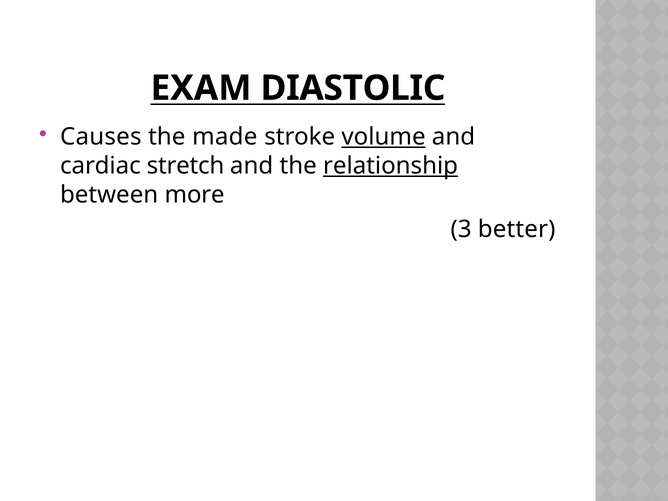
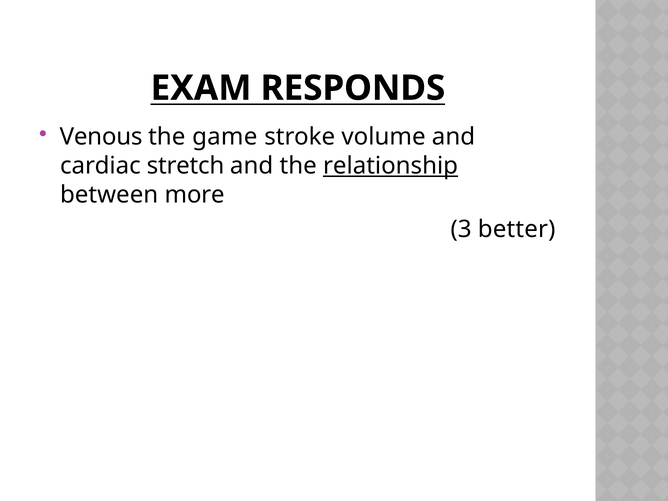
DIASTOLIC: DIASTOLIC -> RESPONDS
Causes: Causes -> Venous
made: made -> game
volume underline: present -> none
